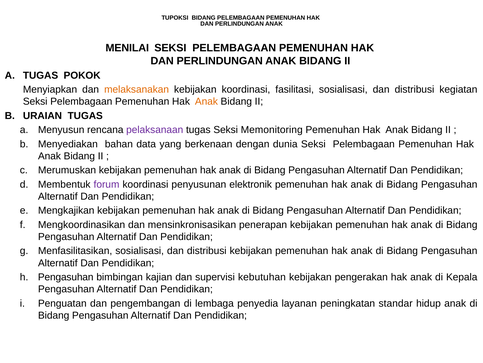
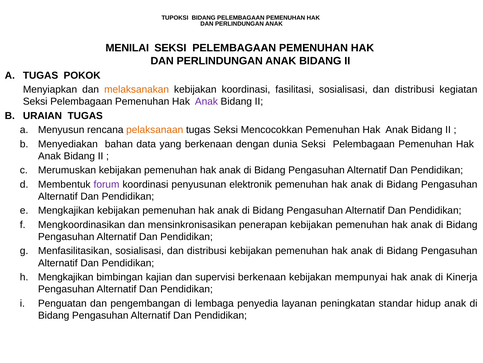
Anak at (206, 101) colour: orange -> purple
pelaksanaan colour: purple -> orange
Memonitoring: Memonitoring -> Mencocokkan
Pengasuhan at (66, 277): Pengasuhan -> Mengkajikan
supervisi kebutuhan: kebutuhan -> berkenaan
pengerakan: pengerakan -> mempunyai
Kepala: Kepala -> Kinerja
